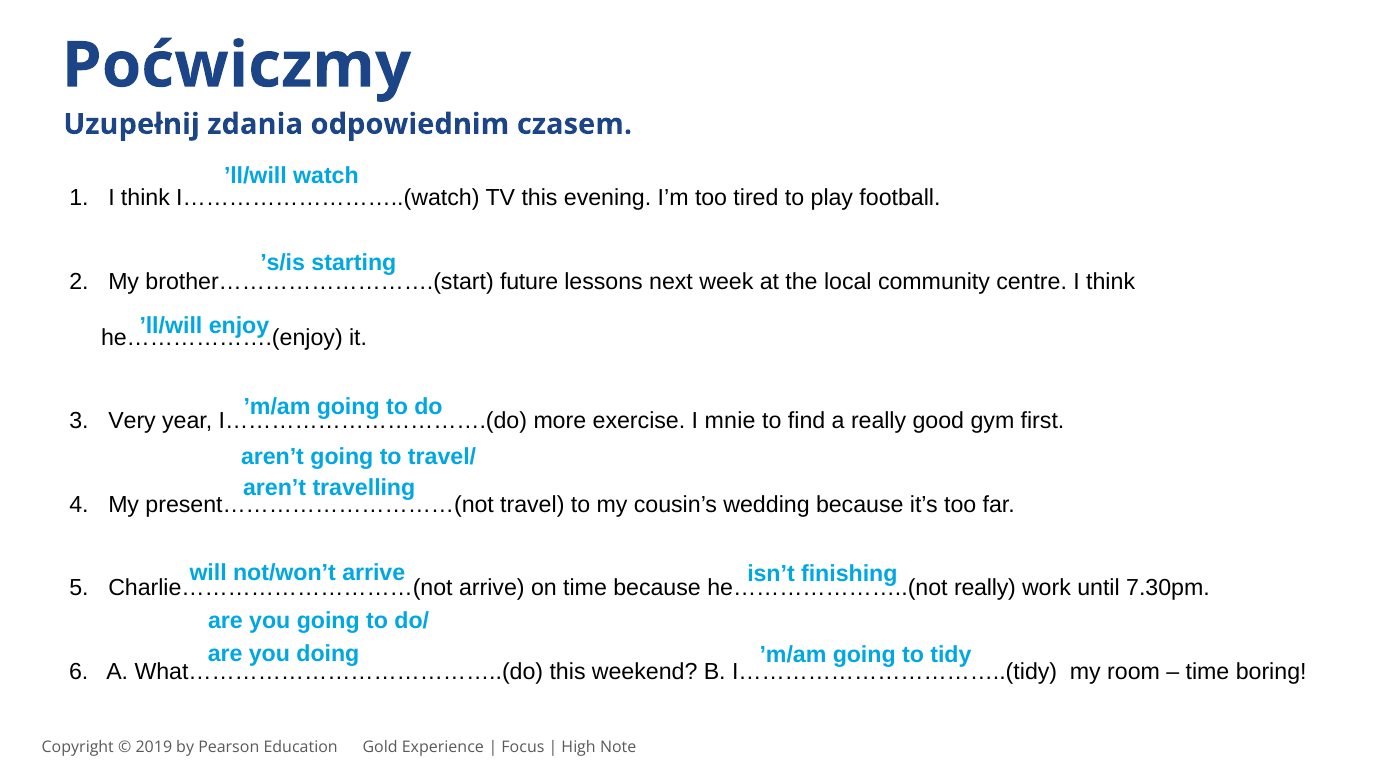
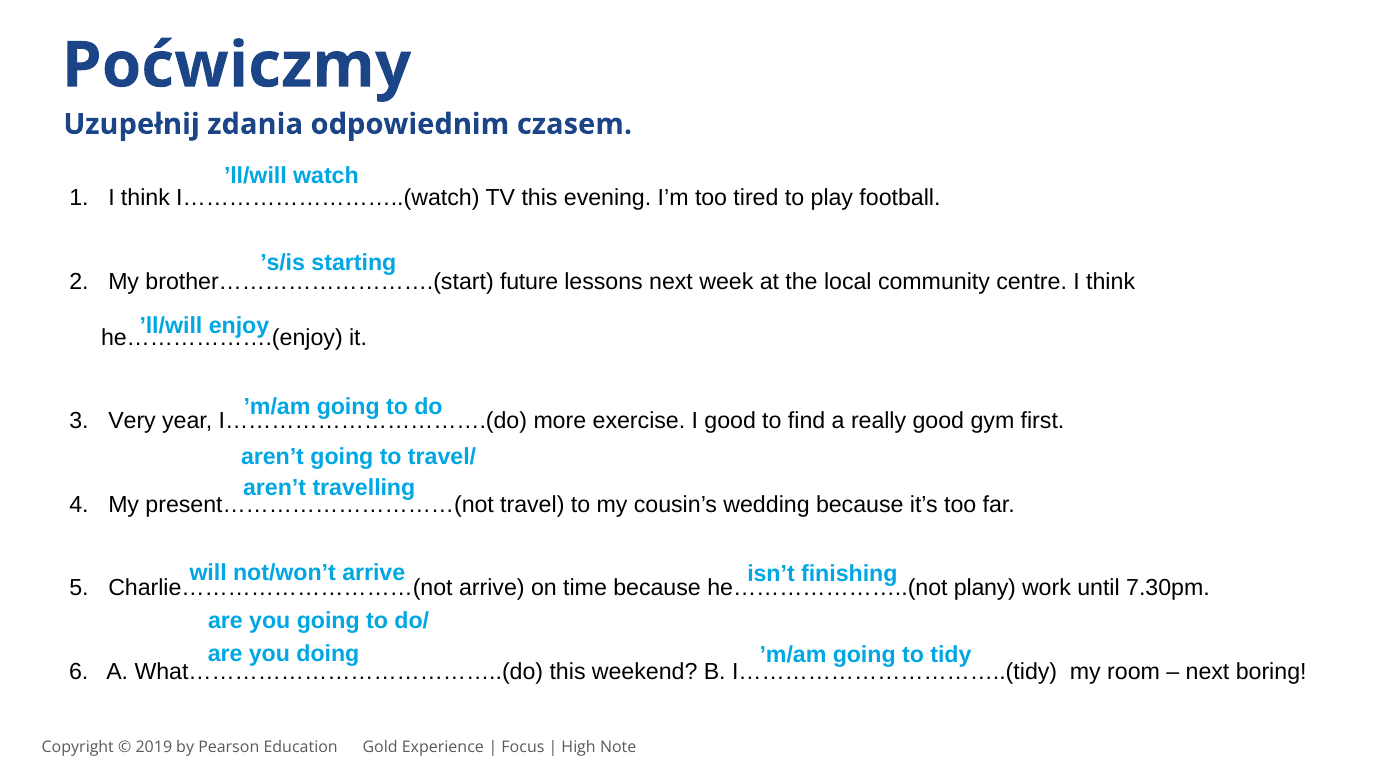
I mnie: mnie -> good
really at (985, 588): really -> plany
time at (1208, 671): time -> next
